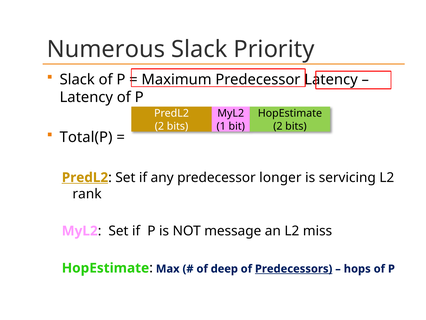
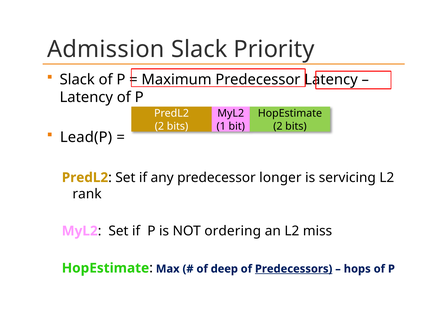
Numerous: Numerous -> Admission
Total(P: Total(P -> Lead(P
PredL2 at (85, 177) underline: present -> none
message: message -> ordering
